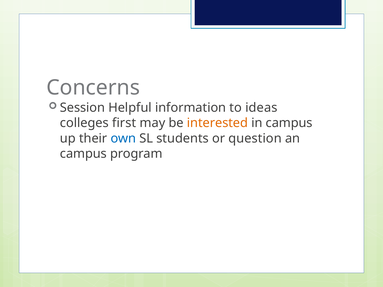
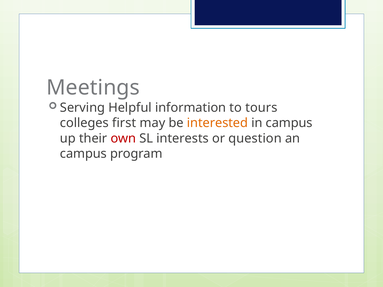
Concerns: Concerns -> Meetings
Session: Session -> Serving
ideas: ideas -> tours
own colour: blue -> red
students: students -> interests
